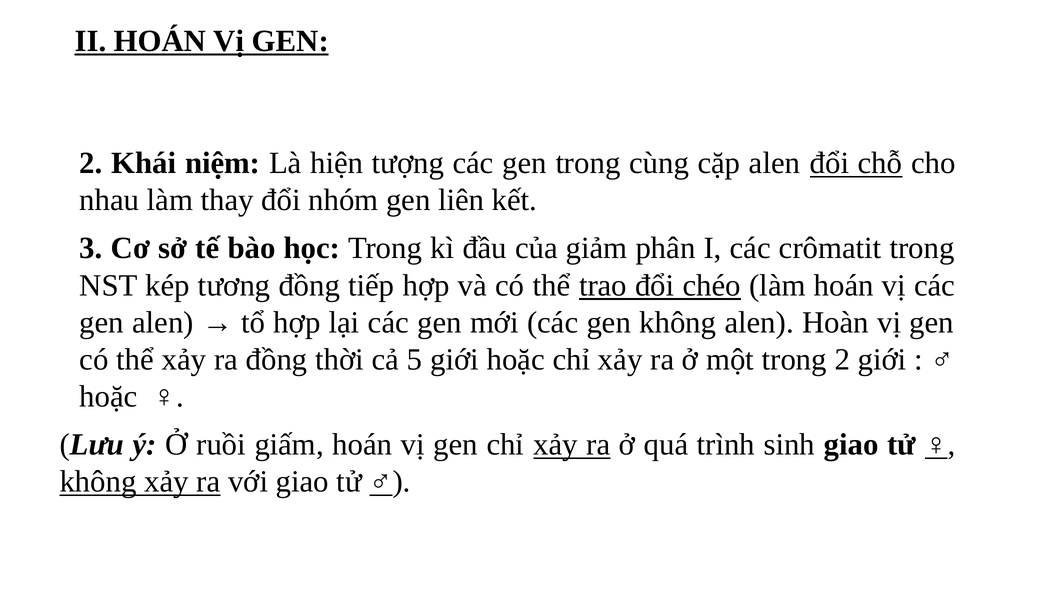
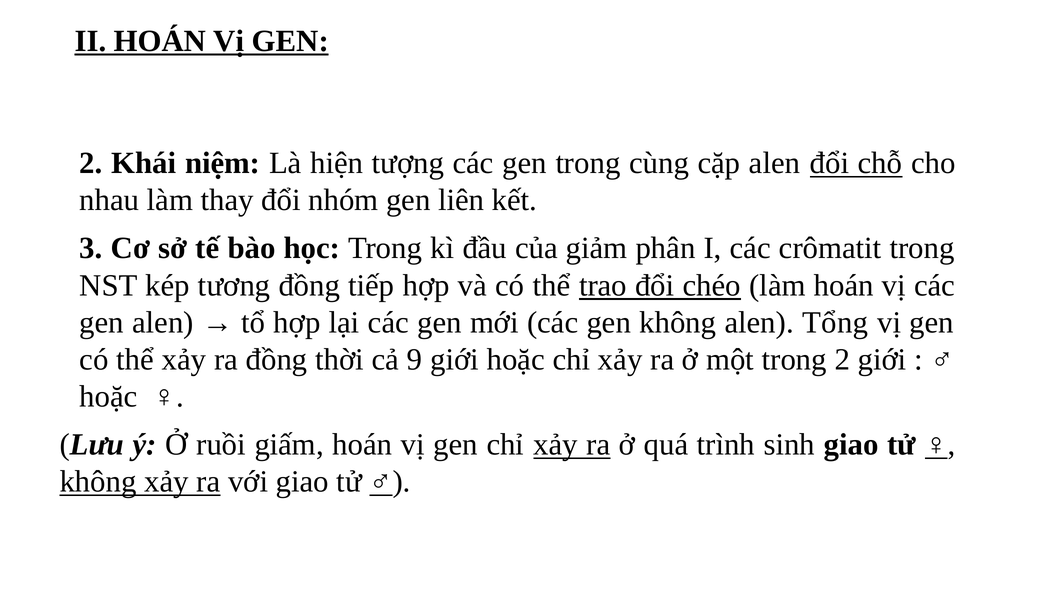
Hoàn: Hoàn -> Tổng
5: 5 -> 9
